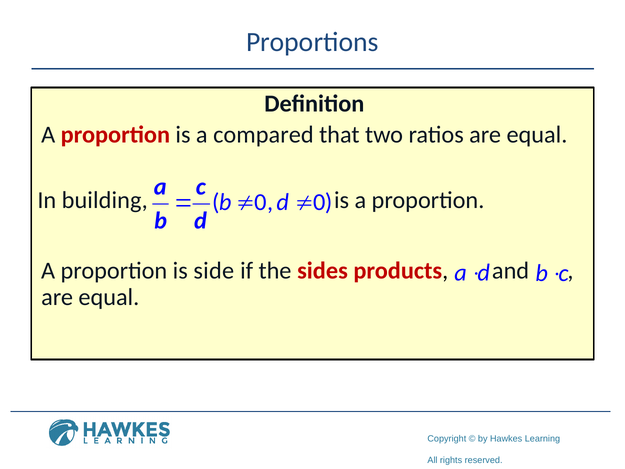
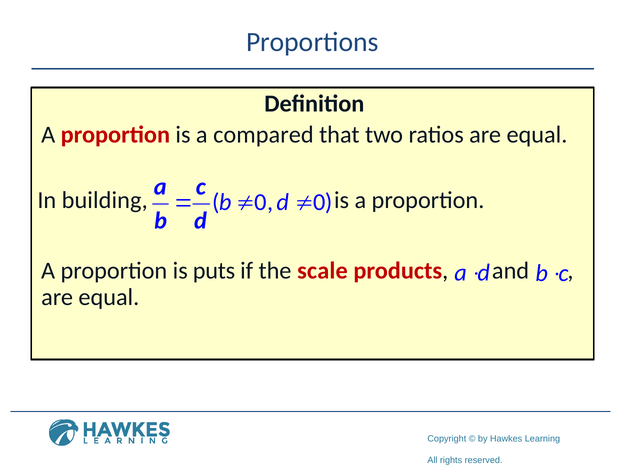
side: side -> puts
sides: sides -> scale
